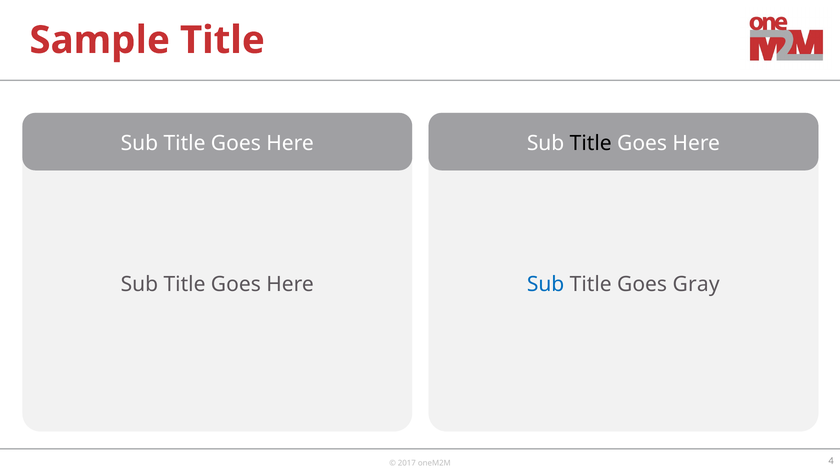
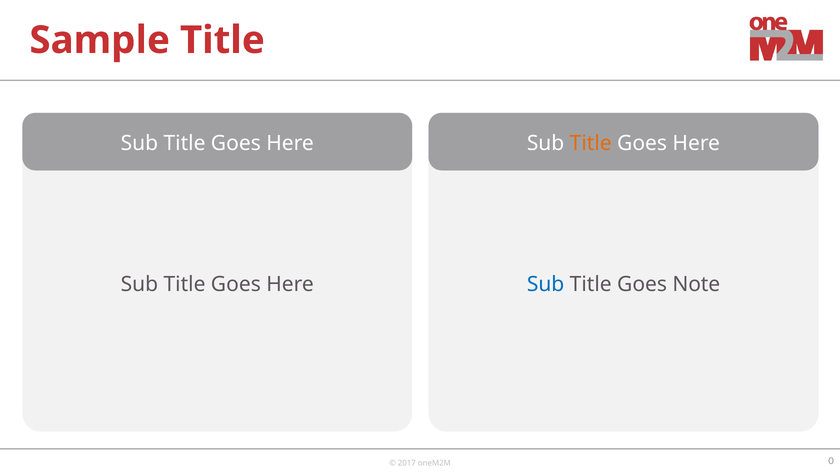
Title at (591, 143) colour: black -> orange
Gray: Gray -> Note
4: 4 -> 0
